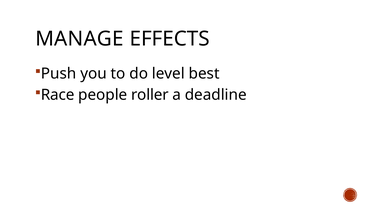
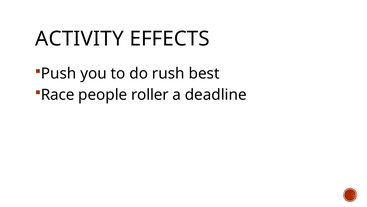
MANAGE: MANAGE -> ACTIVITY
level: level -> rush
